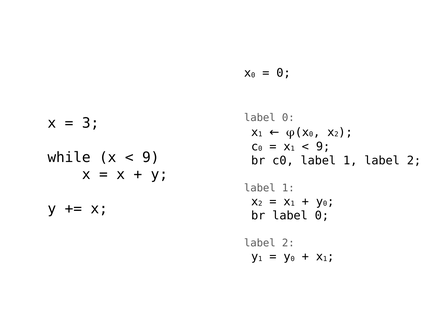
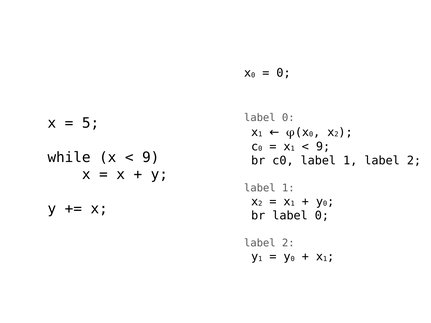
3: 3 -> 5
